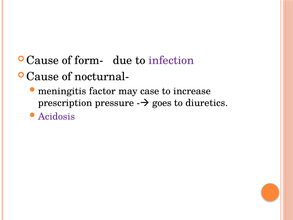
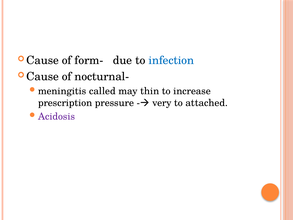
infection colour: purple -> blue
factor: factor -> called
case: case -> thin
goes: goes -> very
diuretics: diuretics -> attached
